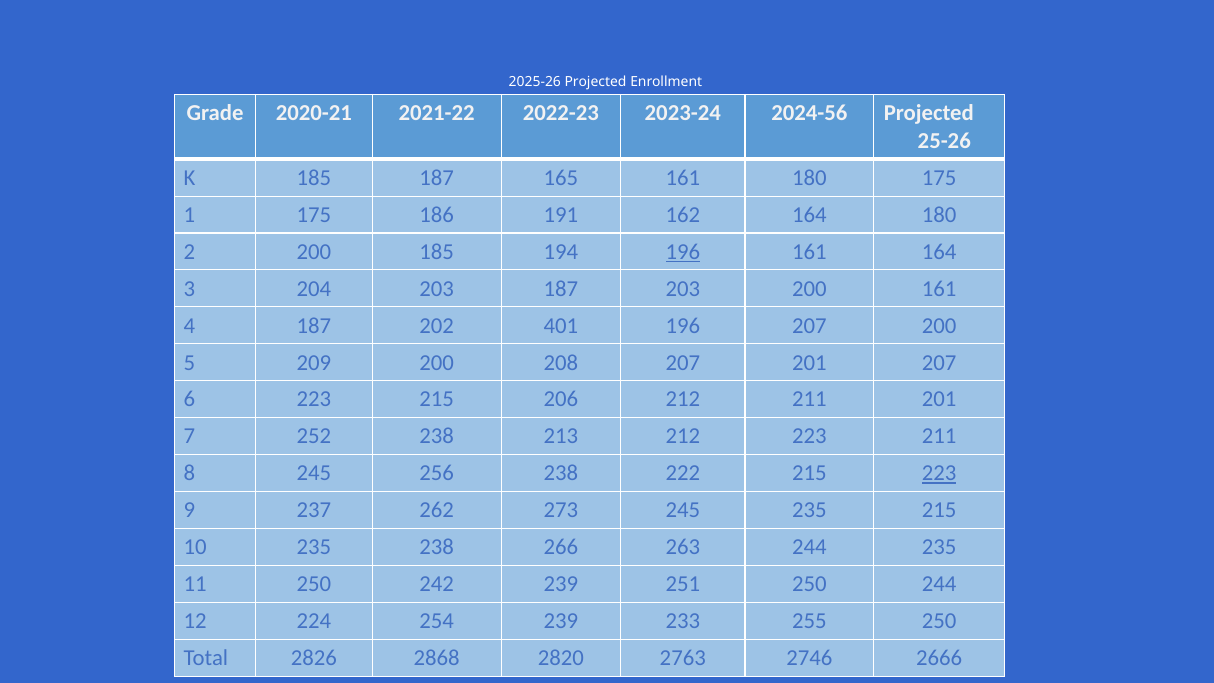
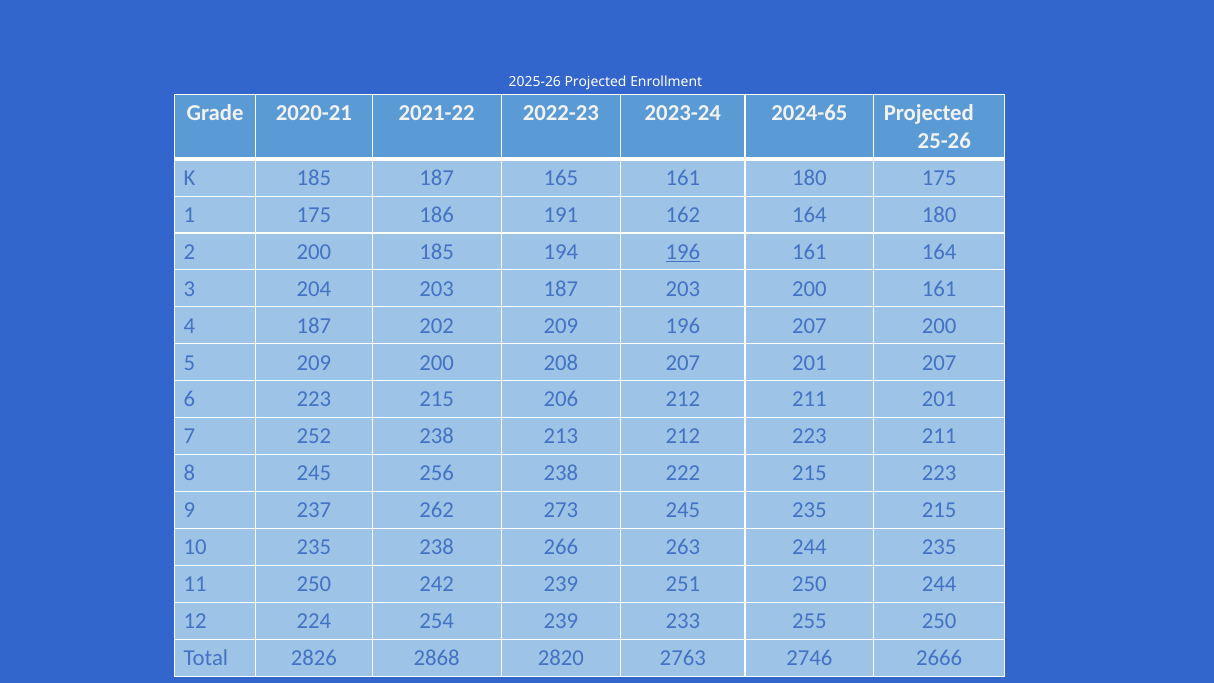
2024-56: 2024-56 -> 2024-65
202 401: 401 -> 209
223 at (939, 473) underline: present -> none
